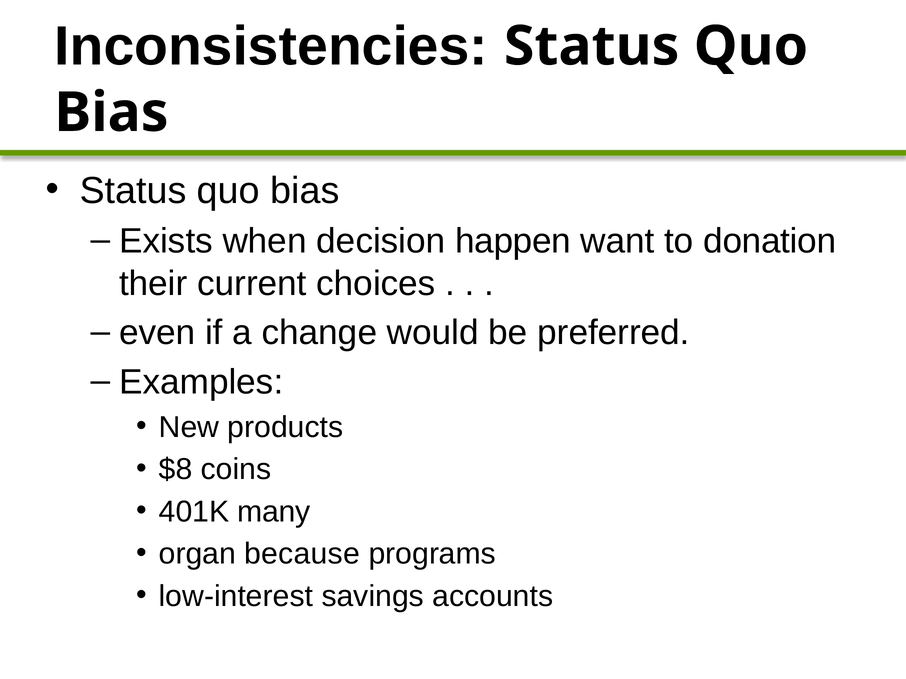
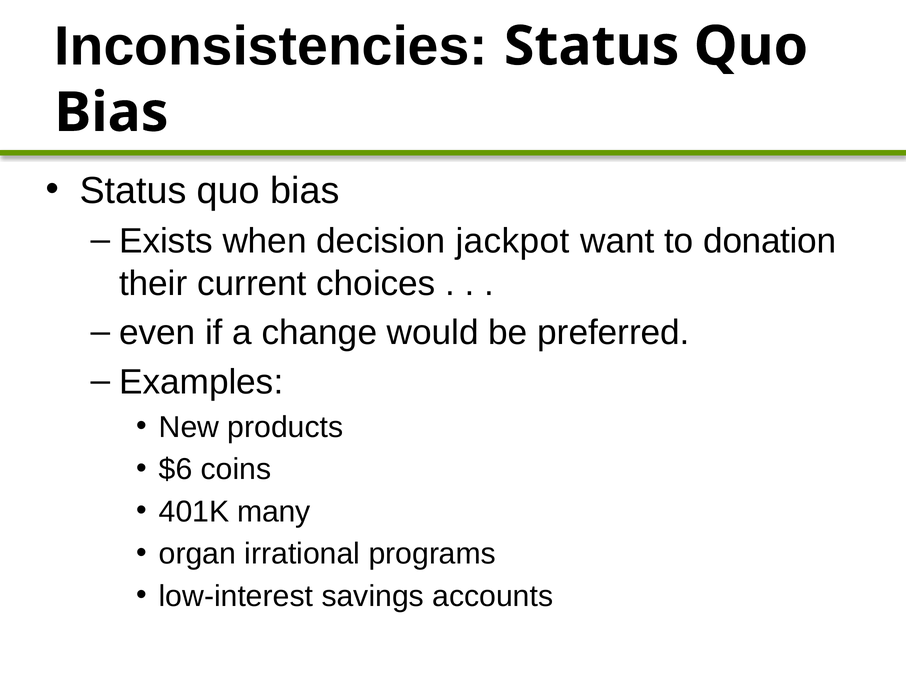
happen: happen -> jackpot
$8: $8 -> $6
because: because -> irrational
